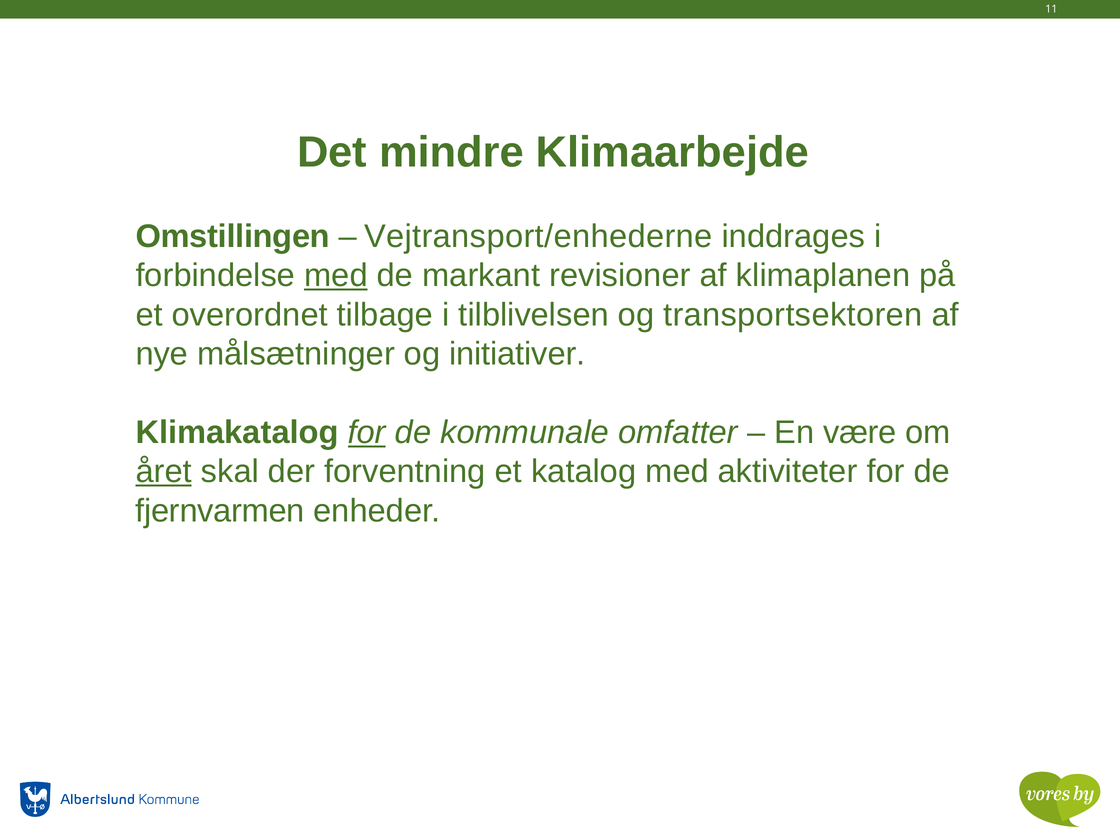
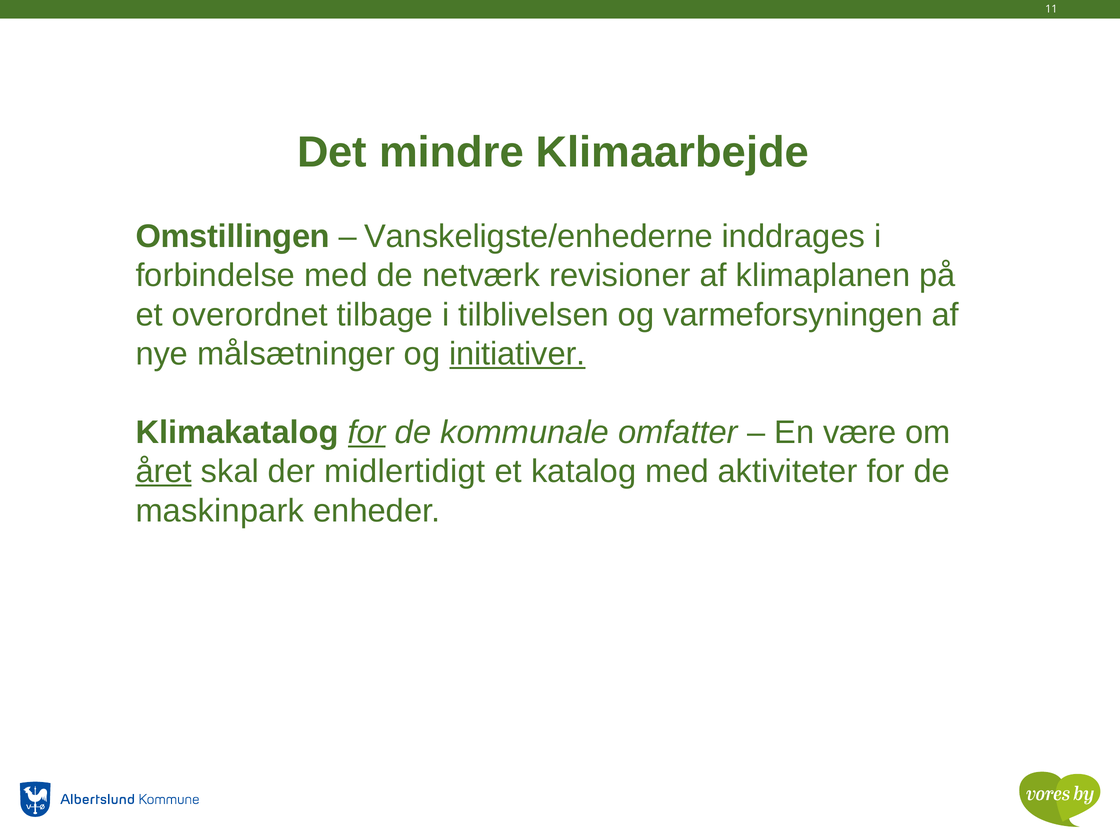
Vejtransport/enhederne: Vejtransport/enhederne -> Vanskeligste/enhederne
med at (336, 276) underline: present -> none
markant: markant -> netværk
transportsektoren: transportsektoren -> varmeforsyningen
initiativer underline: none -> present
forventning: forventning -> midlertidigt
fjernvarmen: fjernvarmen -> maskinpark
